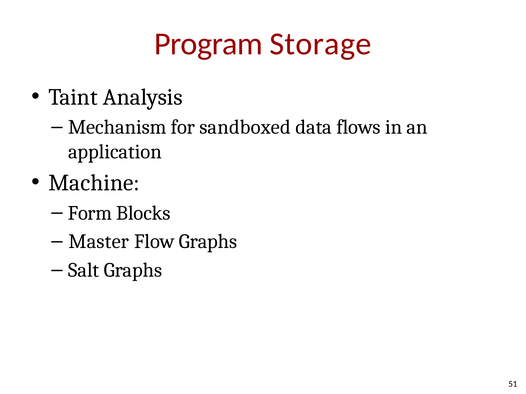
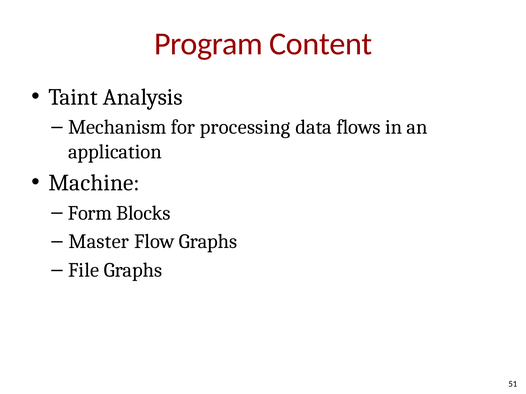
Storage: Storage -> Content
sandboxed: sandboxed -> processing
Salt: Salt -> File
